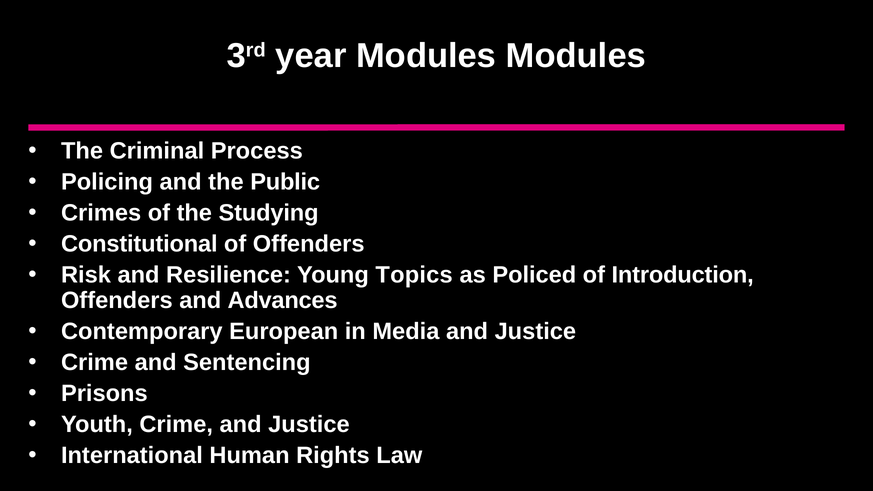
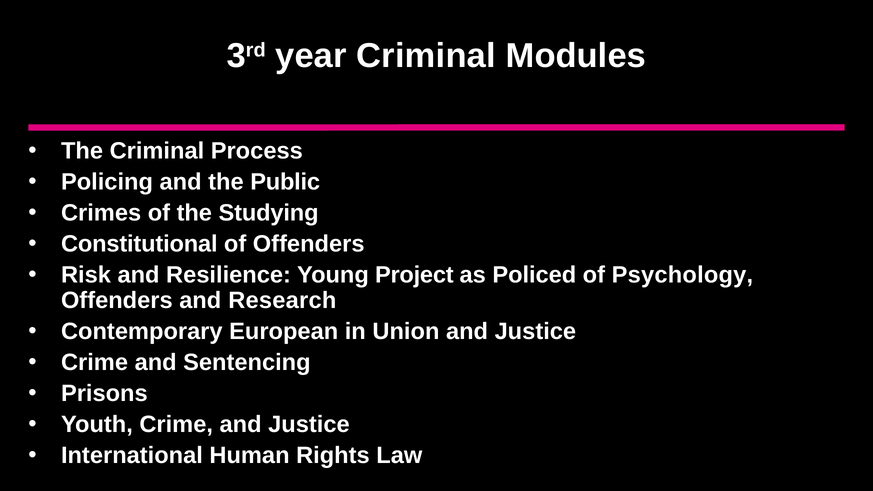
year Modules: Modules -> Criminal
Topics: Topics -> Project
Introduction: Introduction -> Psychology
Advances: Advances -> Research
Media: Media -> Union
